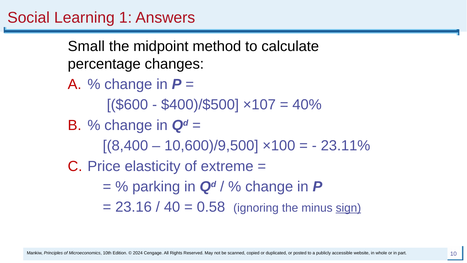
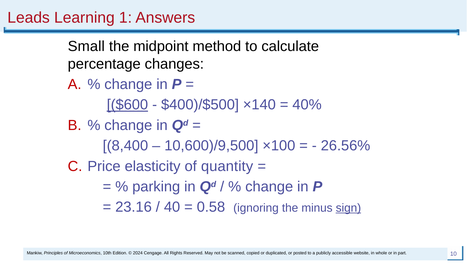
Social: Social -> Leads
$600 underline: none -> present
×107: ×107 -> ×140
23.11%: 23.11% -> 26.56%
extreme: extreme -> quantity
